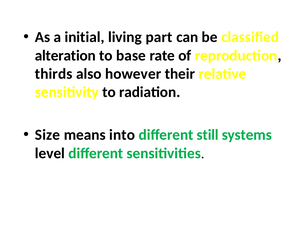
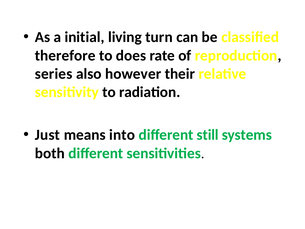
part: part -> turn
alteration: alteration -> therefore
base: base -> does
thirds: thirds -> series
Size: Size -> Just
level: level -> both
